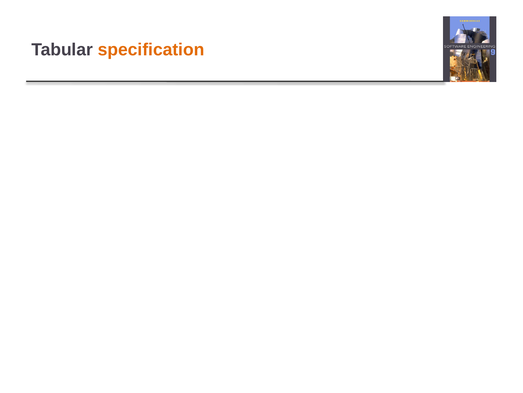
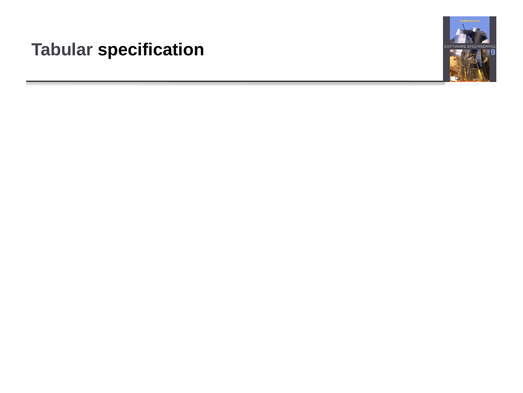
specification at (151, 50) colour: orange -> black
